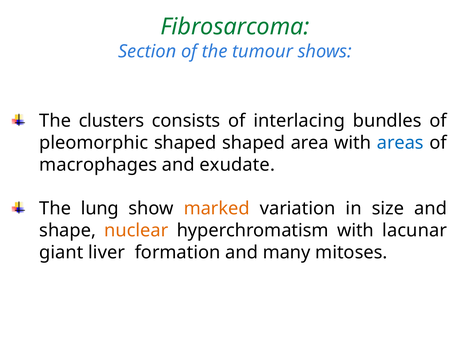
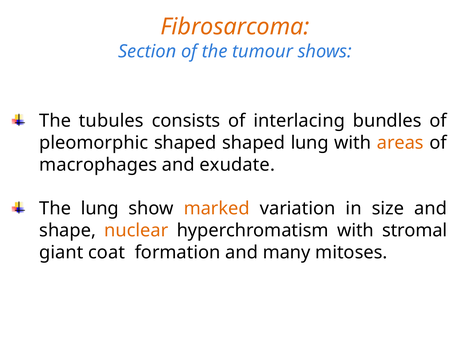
Fibrosarcoma colour: green -> orange
clusters: clusters -> tubules
shaped area: area -> lung
areas colour: blue -> orange
lacunar: lacunar -> stromal
liver: liver -> coat
